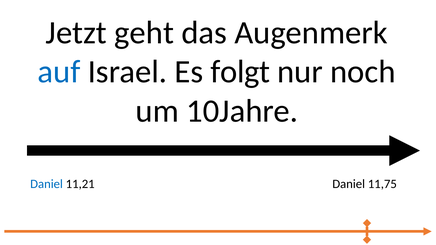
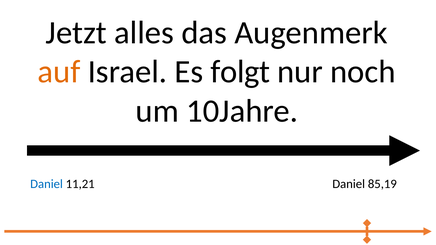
geht: geht -> alles
auf colour: blue -> orange
11,75: 11,75 -> 85,19
